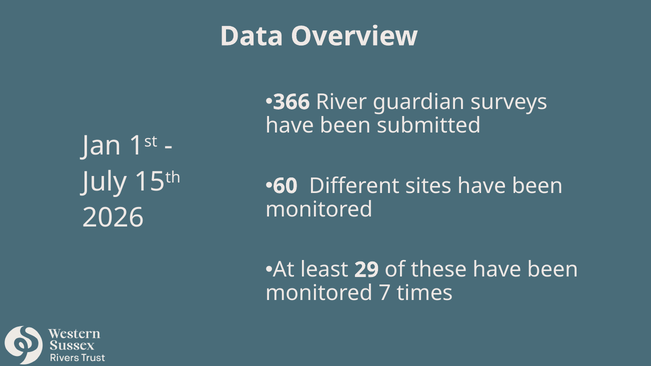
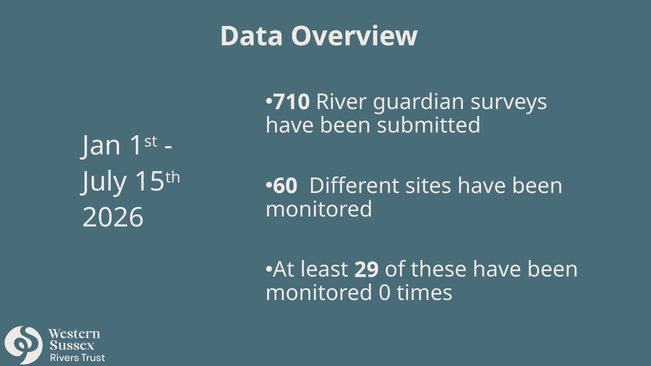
366: 366 -> 710
7: 7 -> 0
